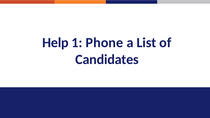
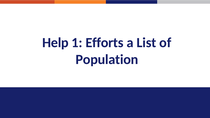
Phone: Phone -> Efforts
Candidates: Candidates -> Population
